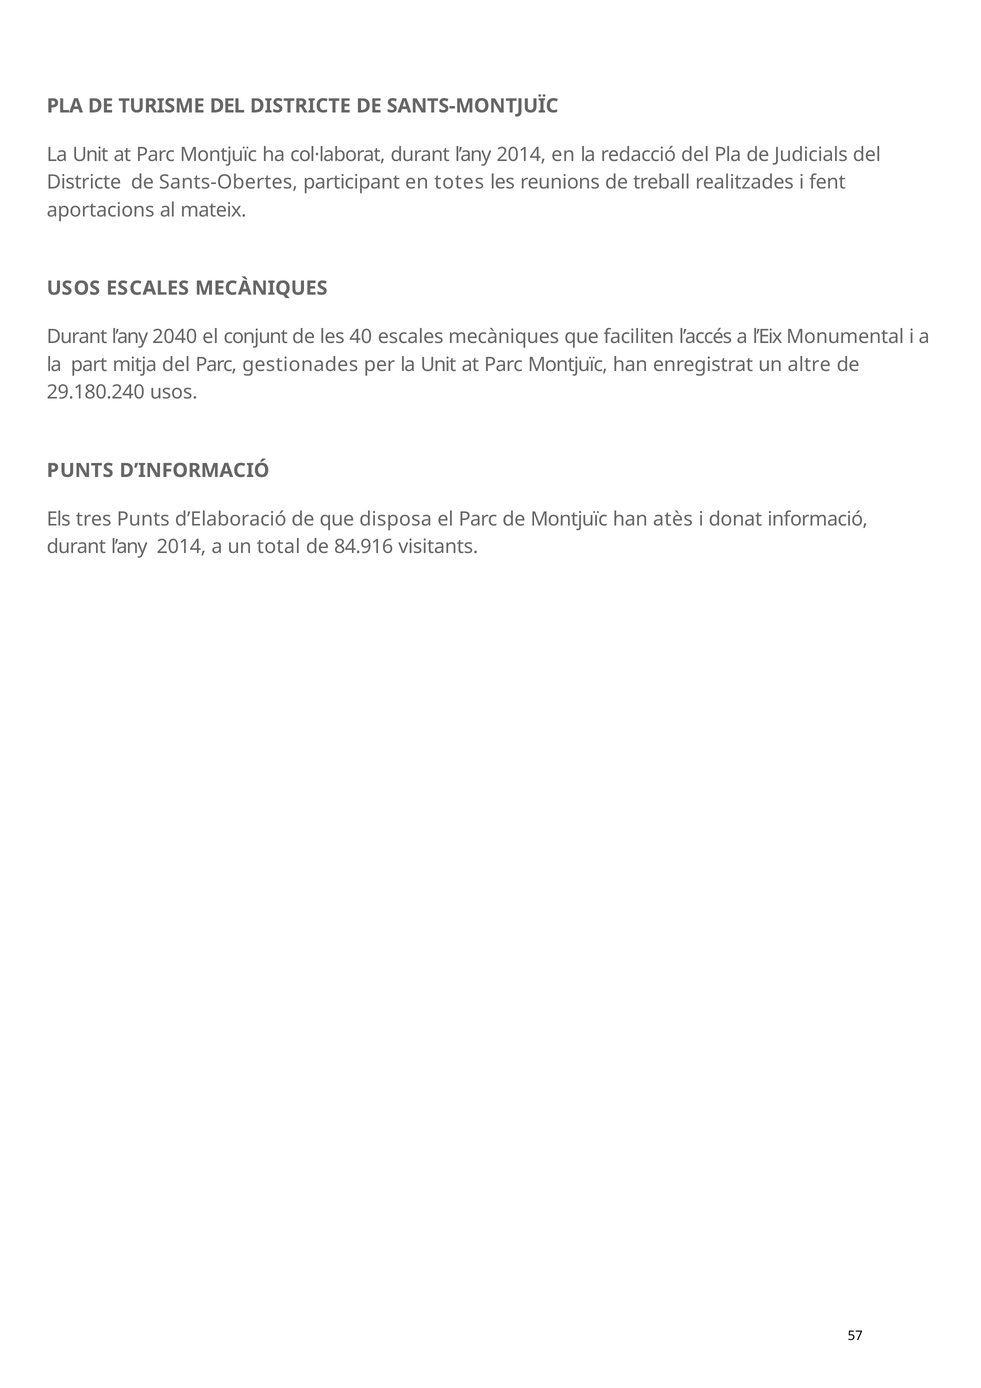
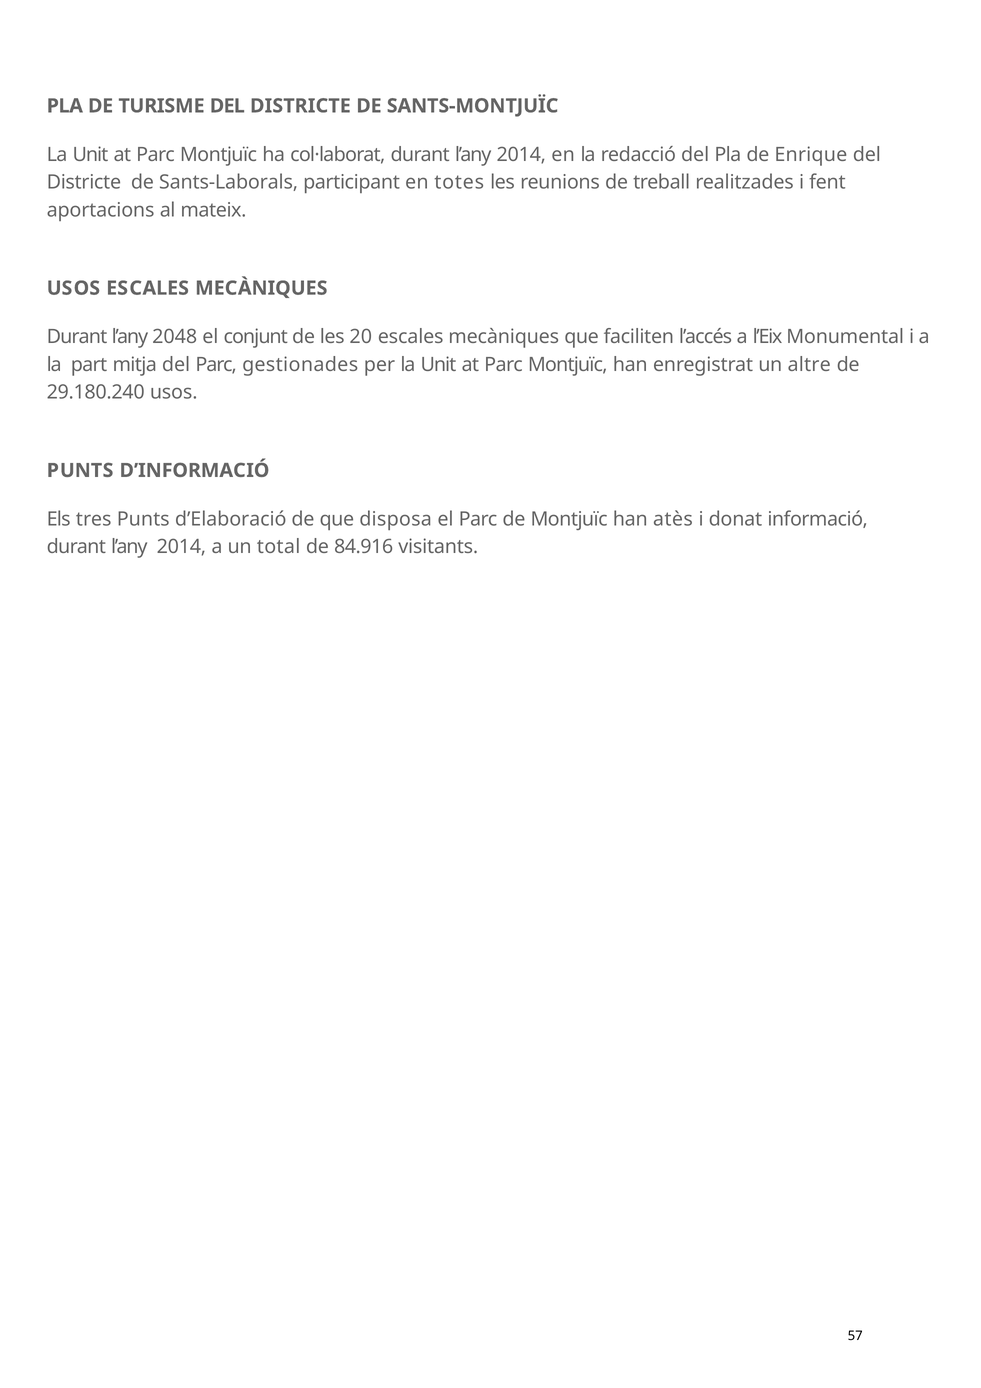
Judicials: Judicials -> Enrique
Sants-Obertes: Sants-Obertes -> Sants-Laborals
2040: 2040 -> 2048
40: 40 -> 20
